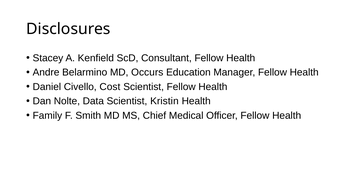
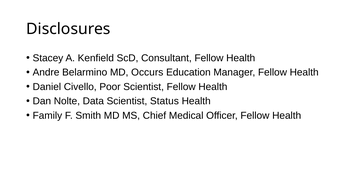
Cost: Cost -> Poor
Kristin: Kristin -> Status
